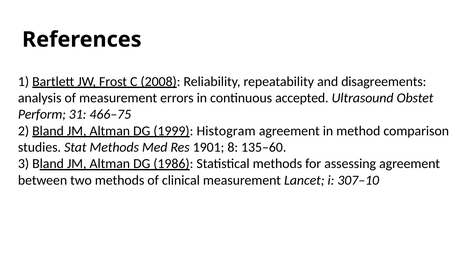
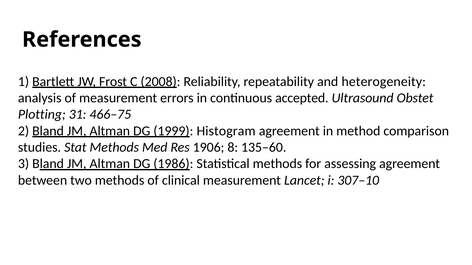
disagreements: disagreements -> heterogeneity
Perform: Perform -> Plotting
1901: 1901 -> 1906
